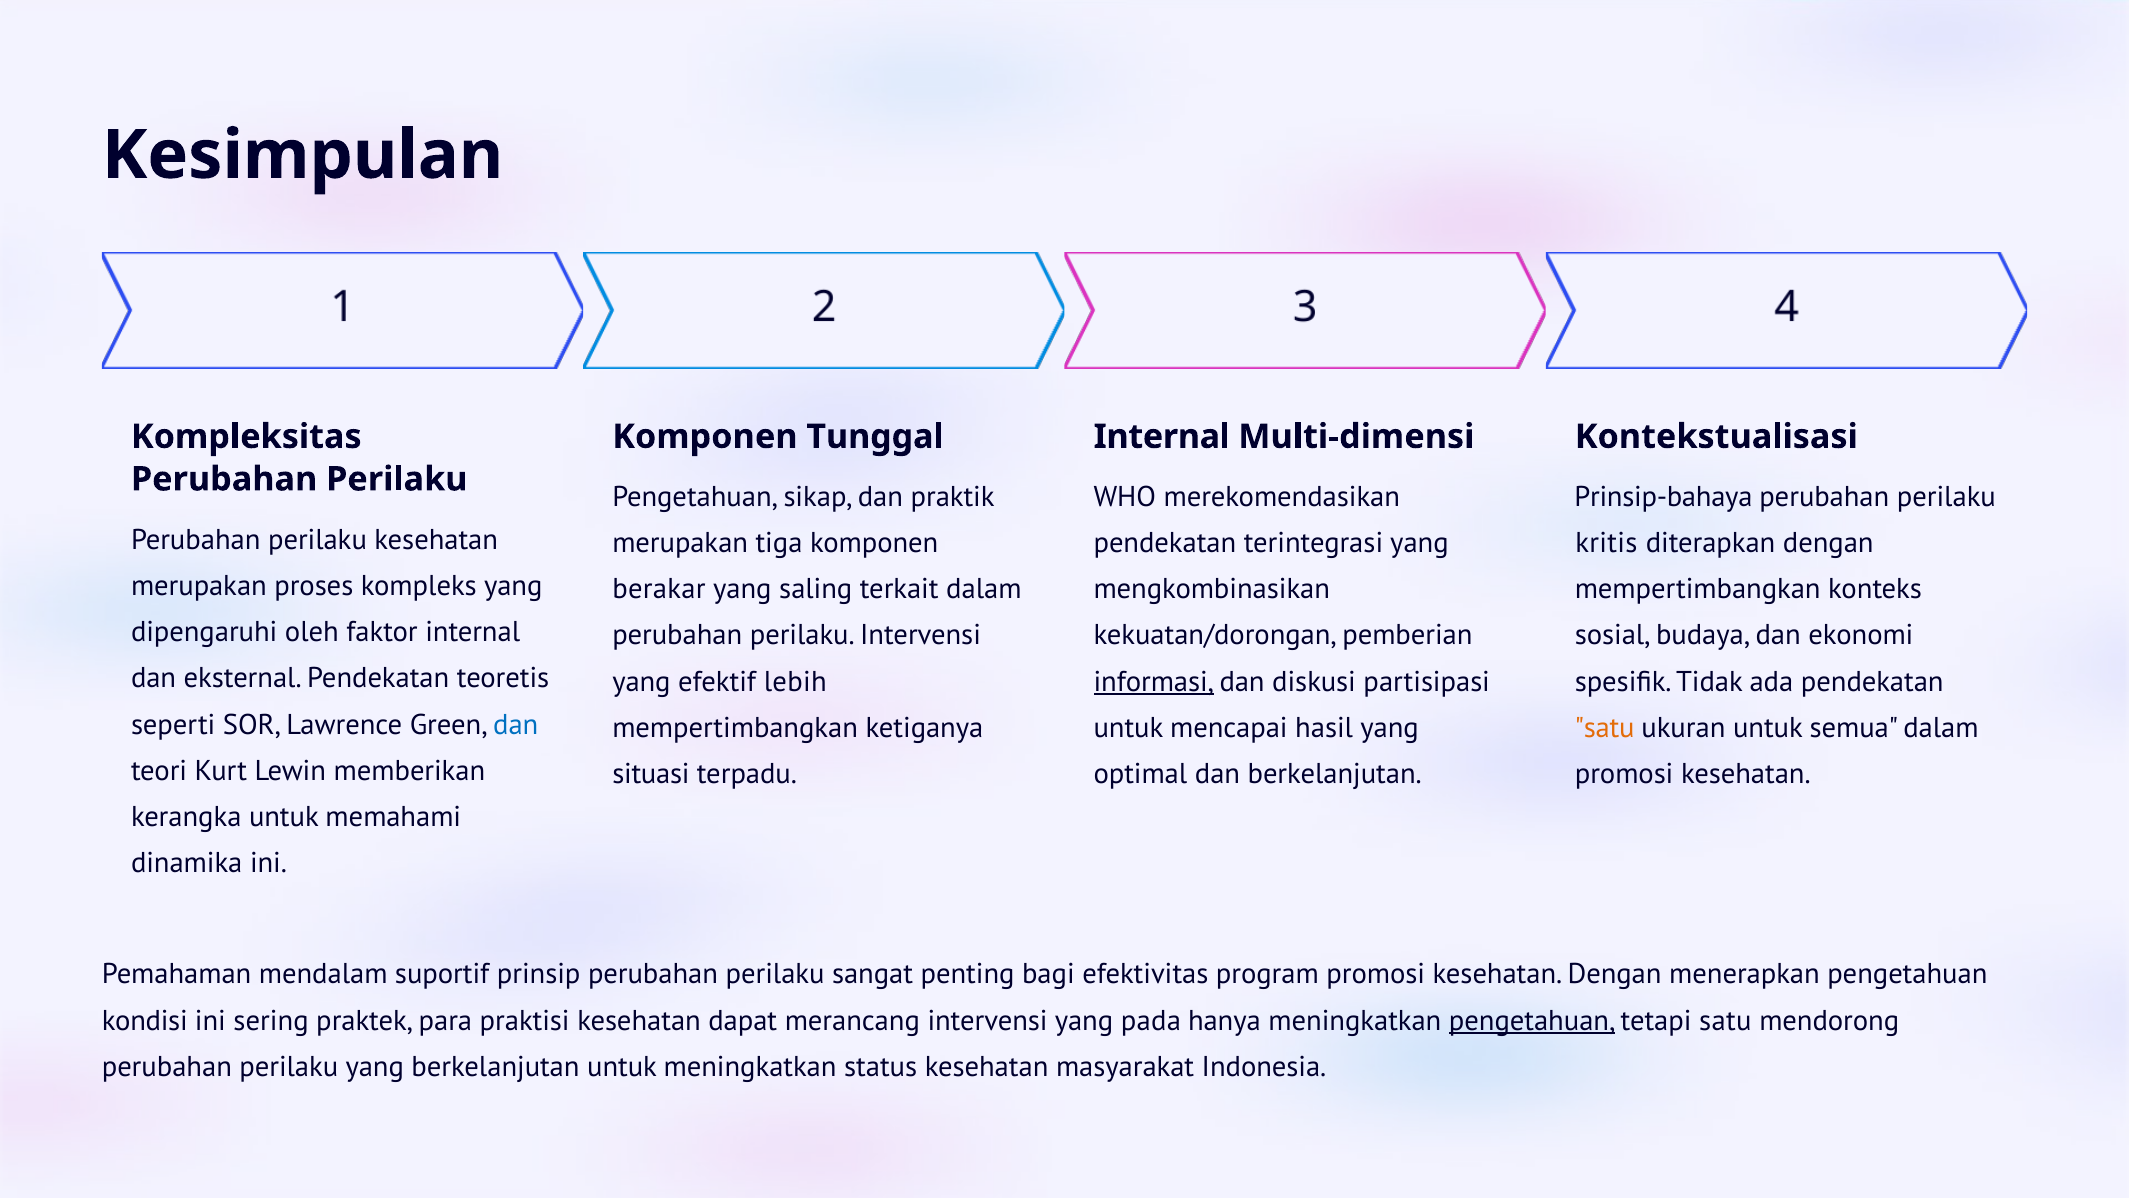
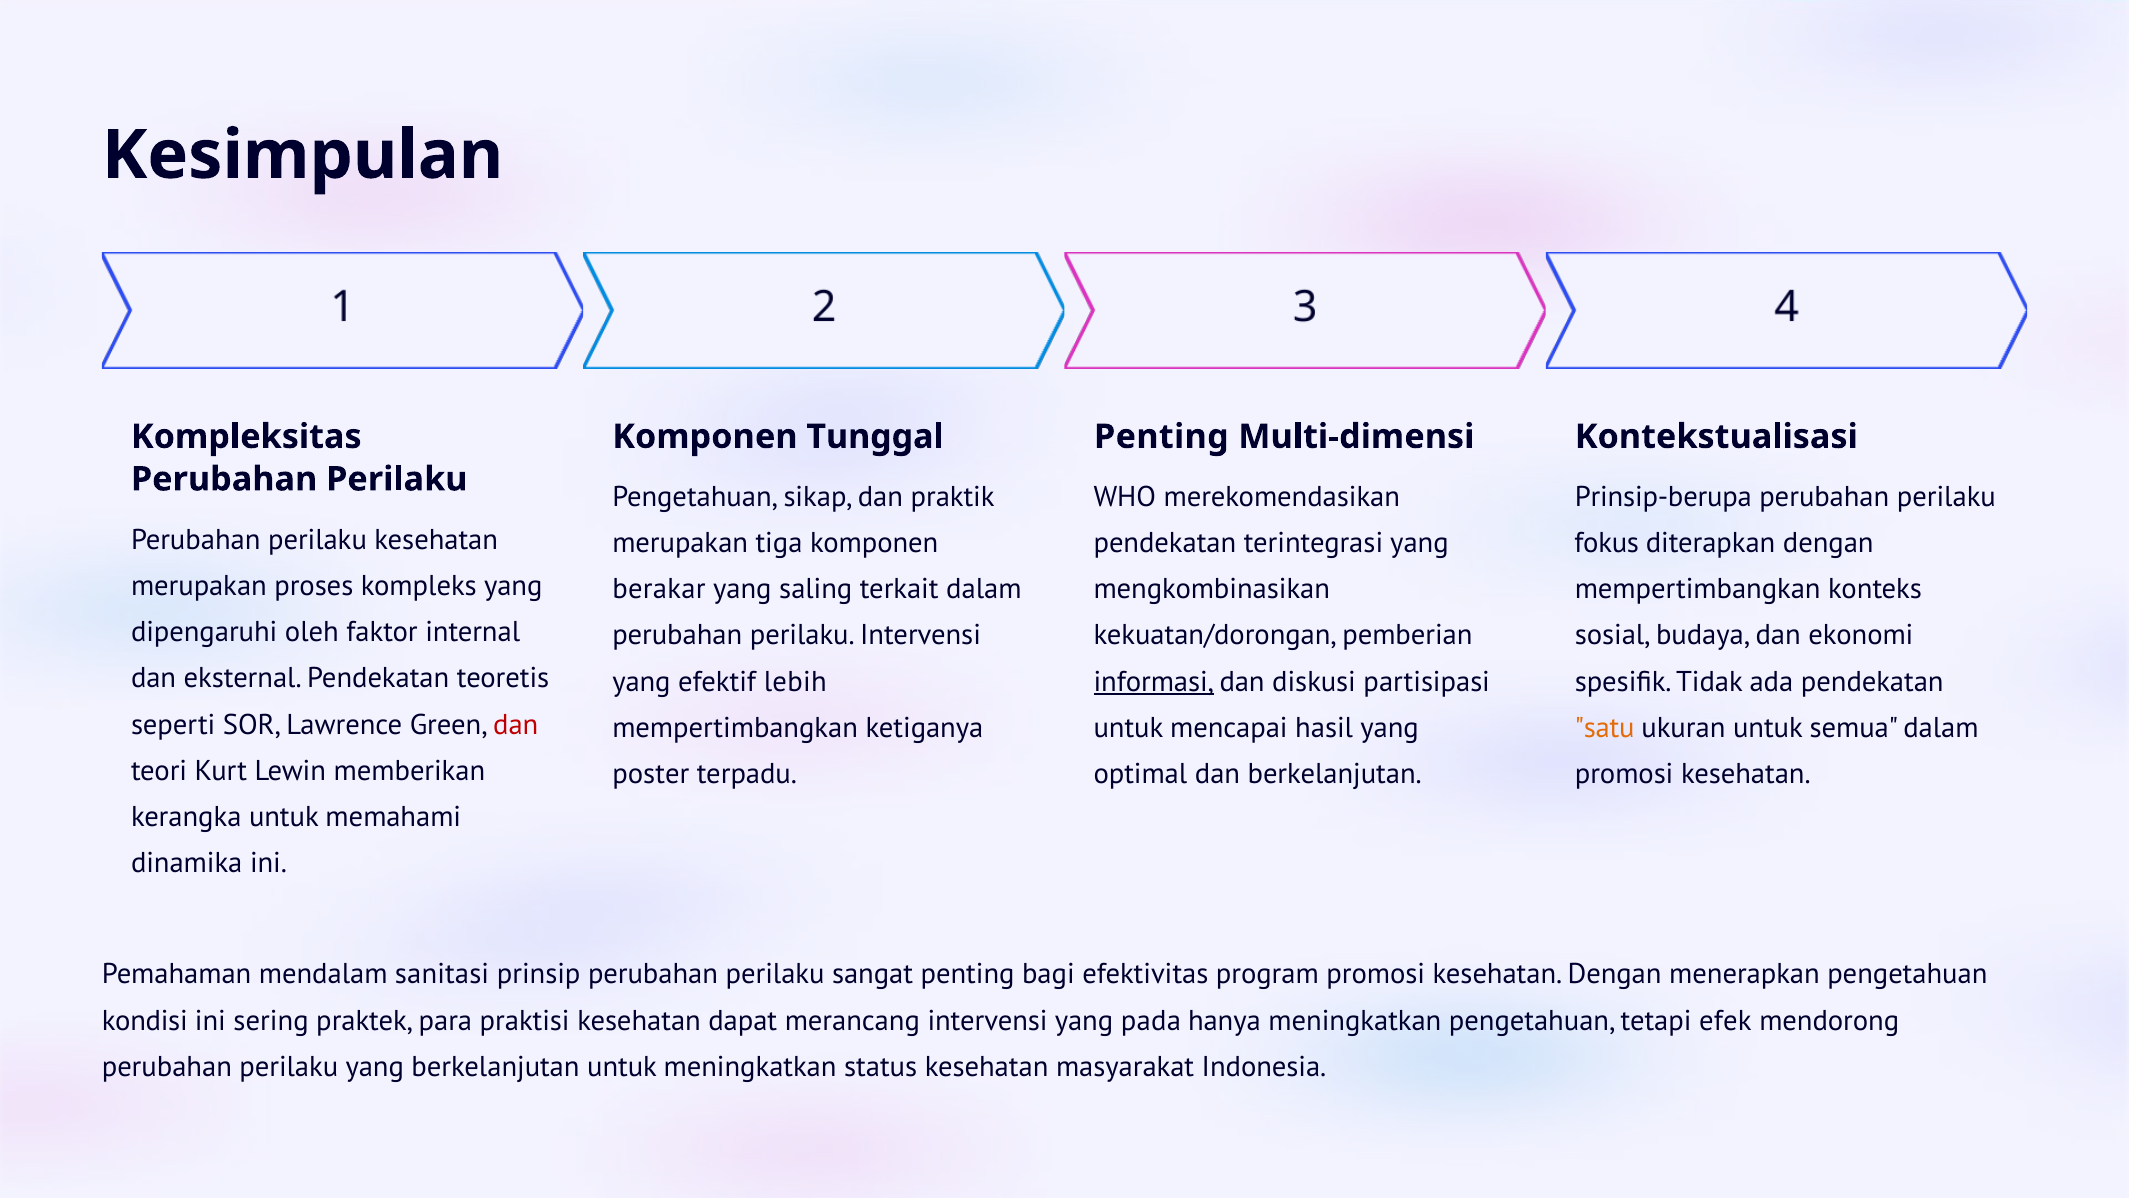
Internal at (1162, 436): Internal -> Penting
Prinsip-bahaya: Prinsip-bahaya -> Prinsip-berupa
kritis: kritis -> fokus
dan at (516, 724) colour: blue -> red
situasi: situasi -> poster
suportif: suportif -> sanitasi
pengetahuan at (1532, 1020) underline: present -> none
tetapi satu: satu -> efek
